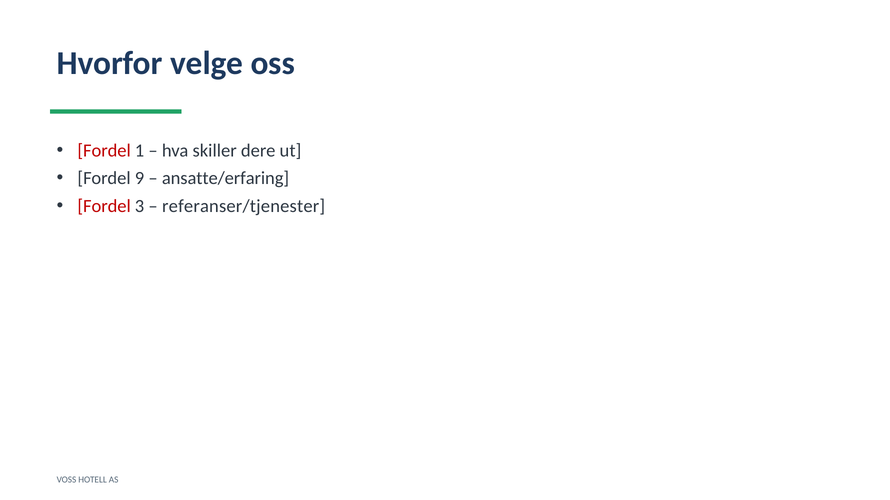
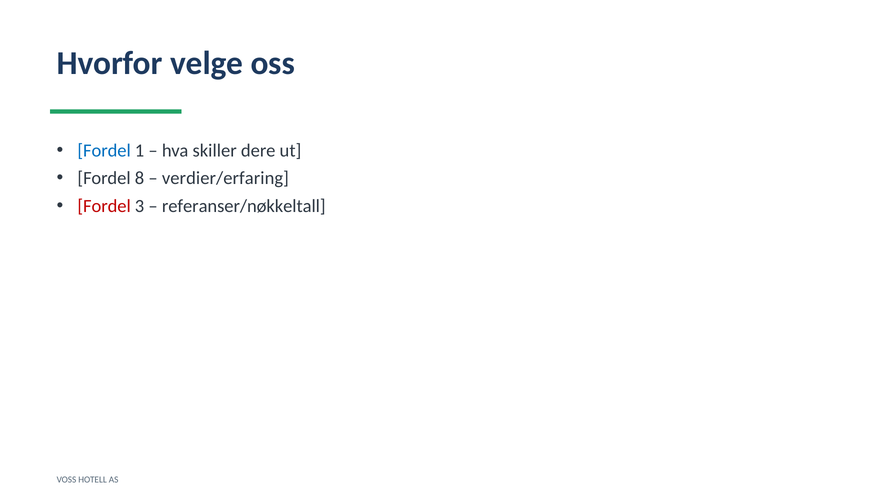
Fordel at (104, 151) colour: red -> blue
9: 9 -> 8
ansatte/erfaring: ansatte/erfaring -> verdier/erfaring
referanser/tjenester: referanser/tjenester -> referanser/nøkkeltall
